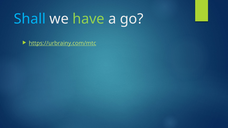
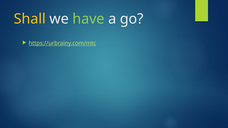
Shall colour: light blue -> yellow
